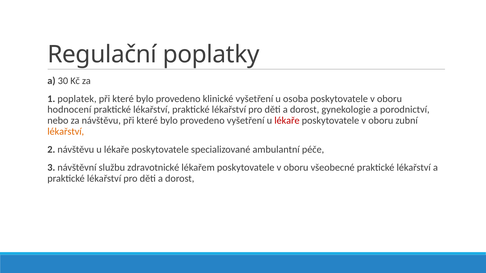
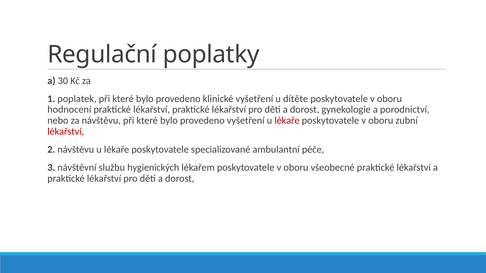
osoba: osoba -> dítěte
lékařství at (66, 132) colour: orange -> red
zdravotnické: zdravotnické -> hygienických
